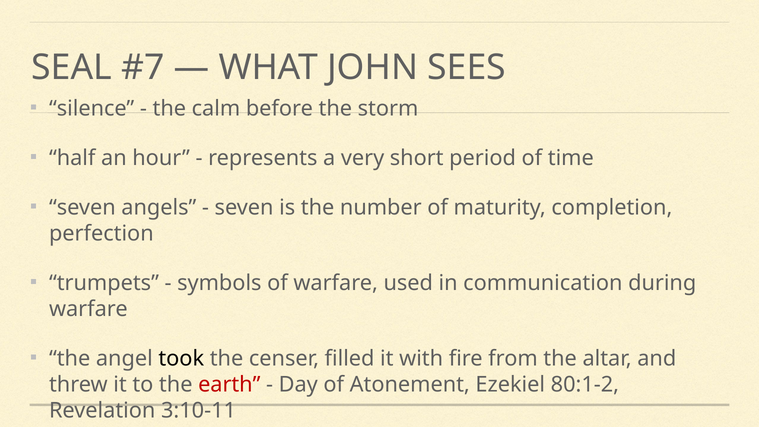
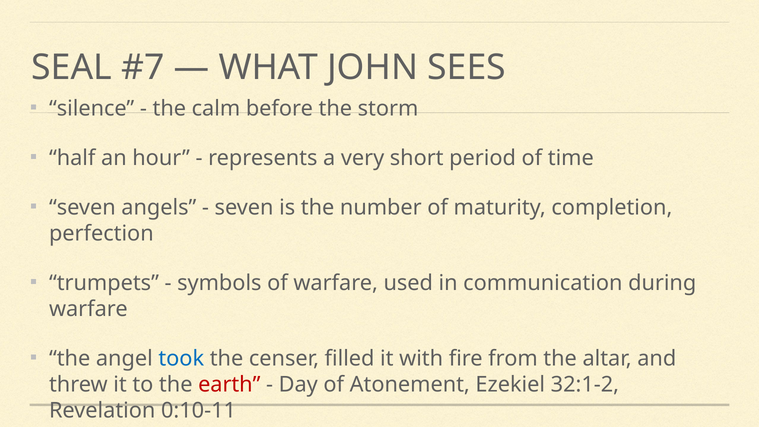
took colour: black -> blue
80:1-2: 80:1-2 -> 32:1-2
3:10-11: 3:10-11 -> 0:10-11
